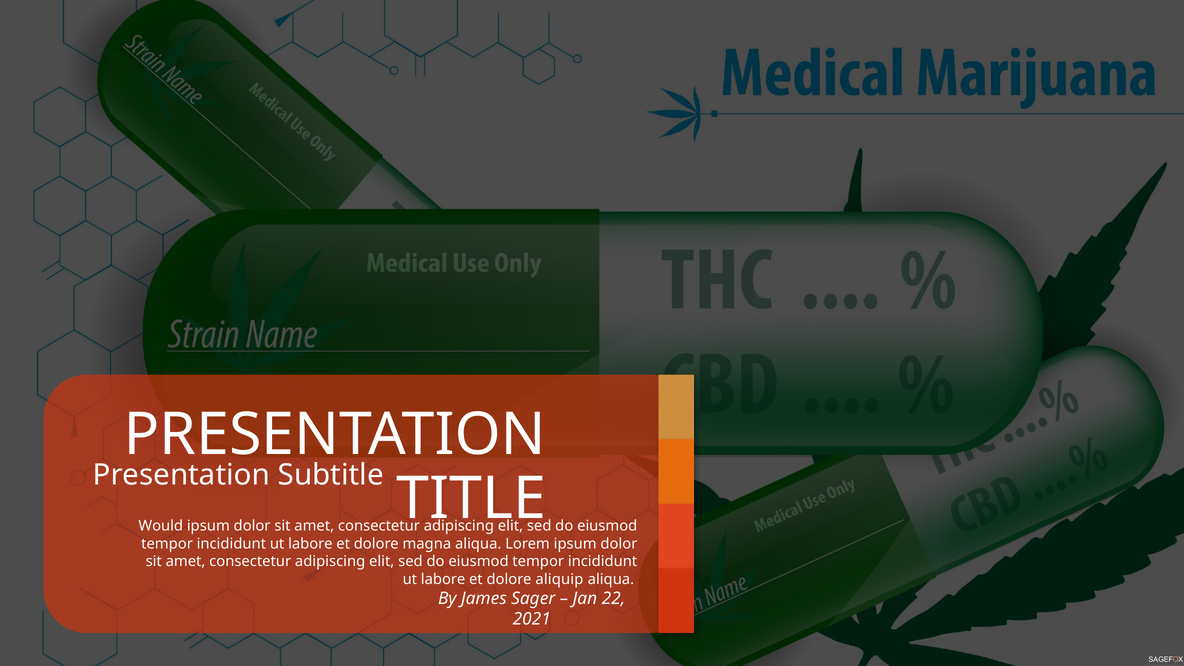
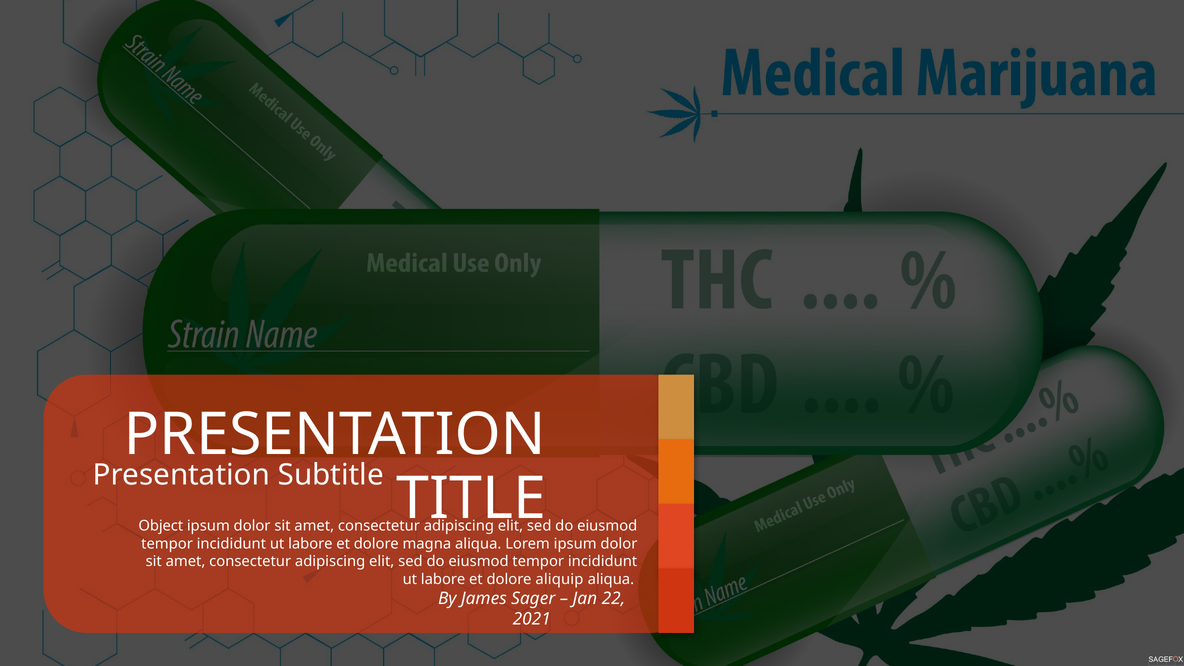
Would: Would -> Object
